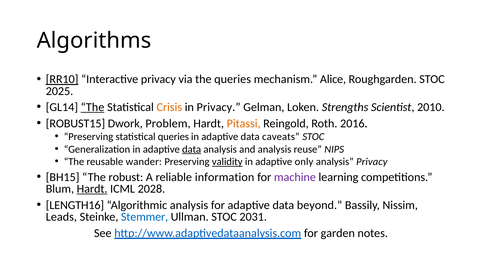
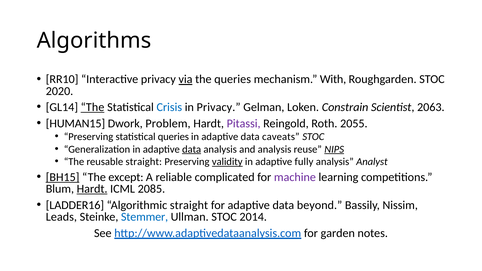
RR10 underline: present -> none
via underline: none -> present
Alice: Alice -> With
2025: 2025 -> 2020
Crisis colour: orange -> blue
Strengths: Strengths -> Constrain
2010: 2010 -> 2063
ROBUST15: ROBUST15 -> HUMAN15
Pitassi colour: orange -> purple
2016: 2016 -> 2055
NIPS underline: none -> present
reusable wander: wander -> straight
only: only -> fully
analysis Privacy: Privacy -> Analyst
BH15 underline: none -> present
robust: robust -> except
information: information -> complicated
2028: 2028 -> 2085
LENGTH16: LENGTH16 -> LADDER16
Algorithmic analysis: analysis -> straight
2031: 2031 -> 2014
